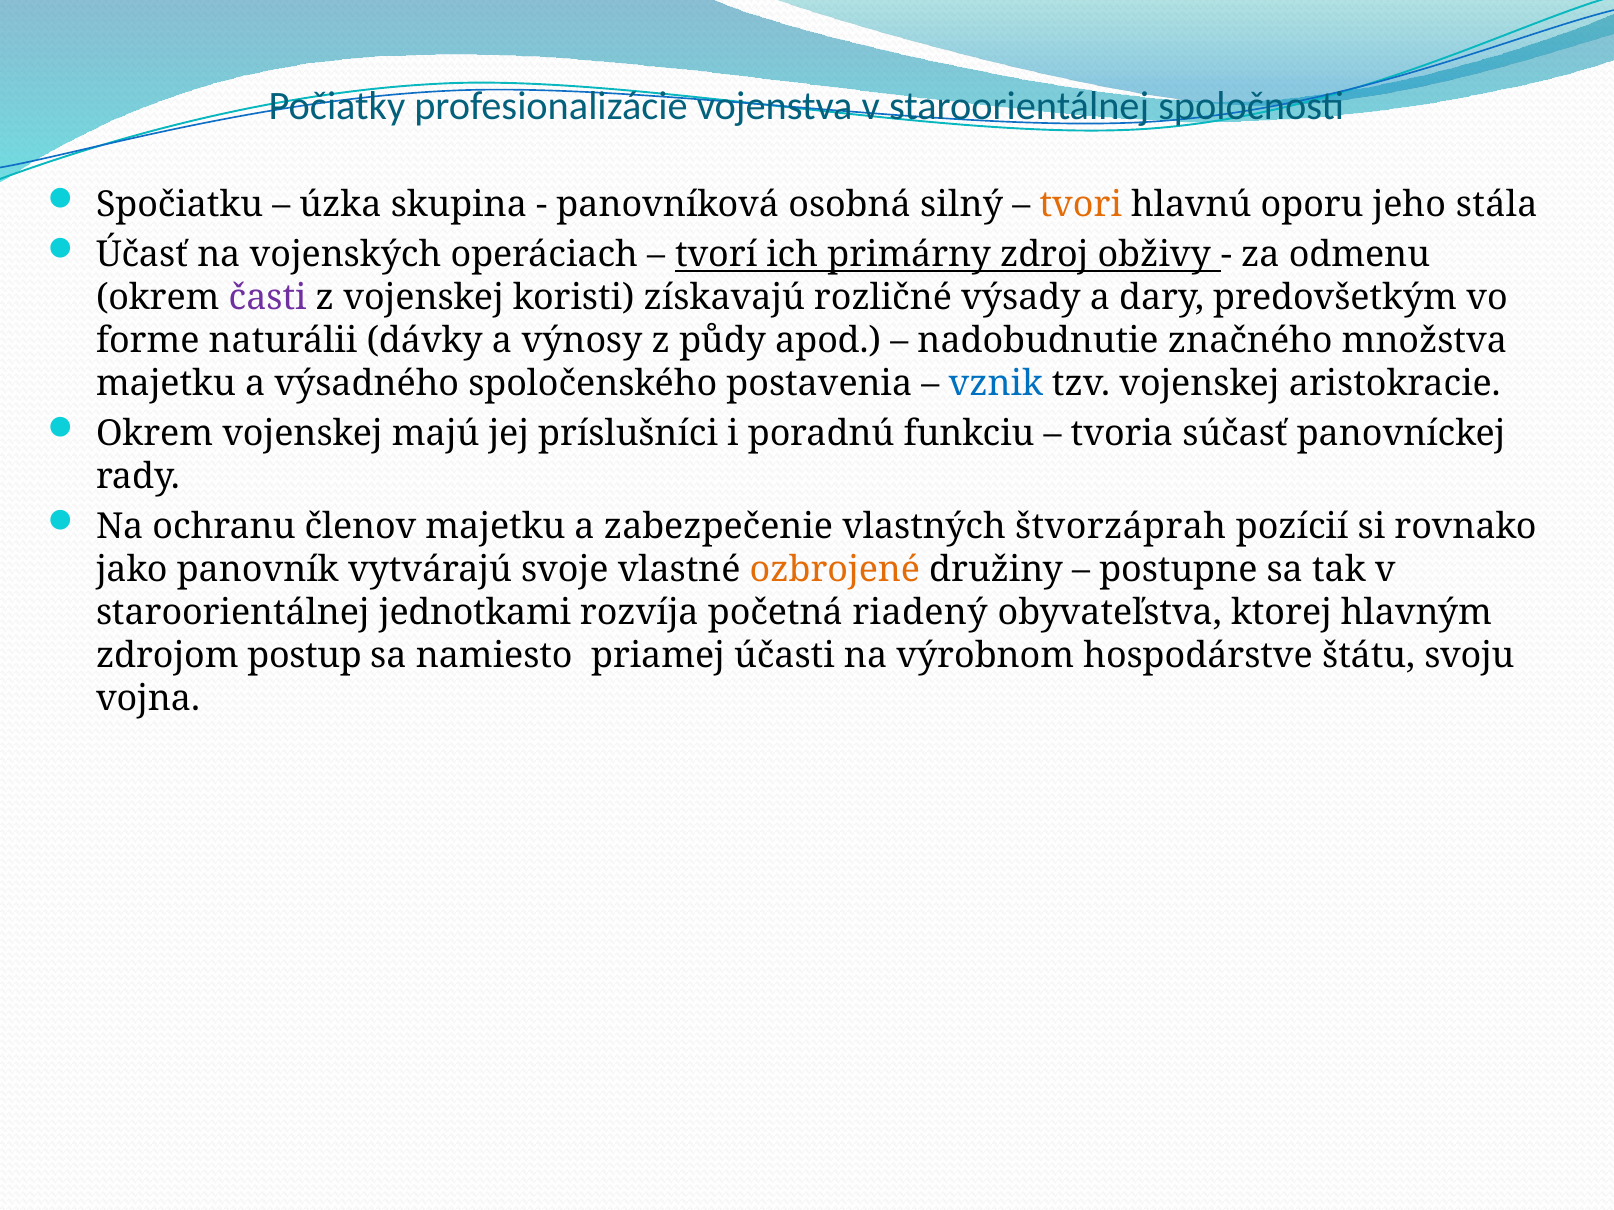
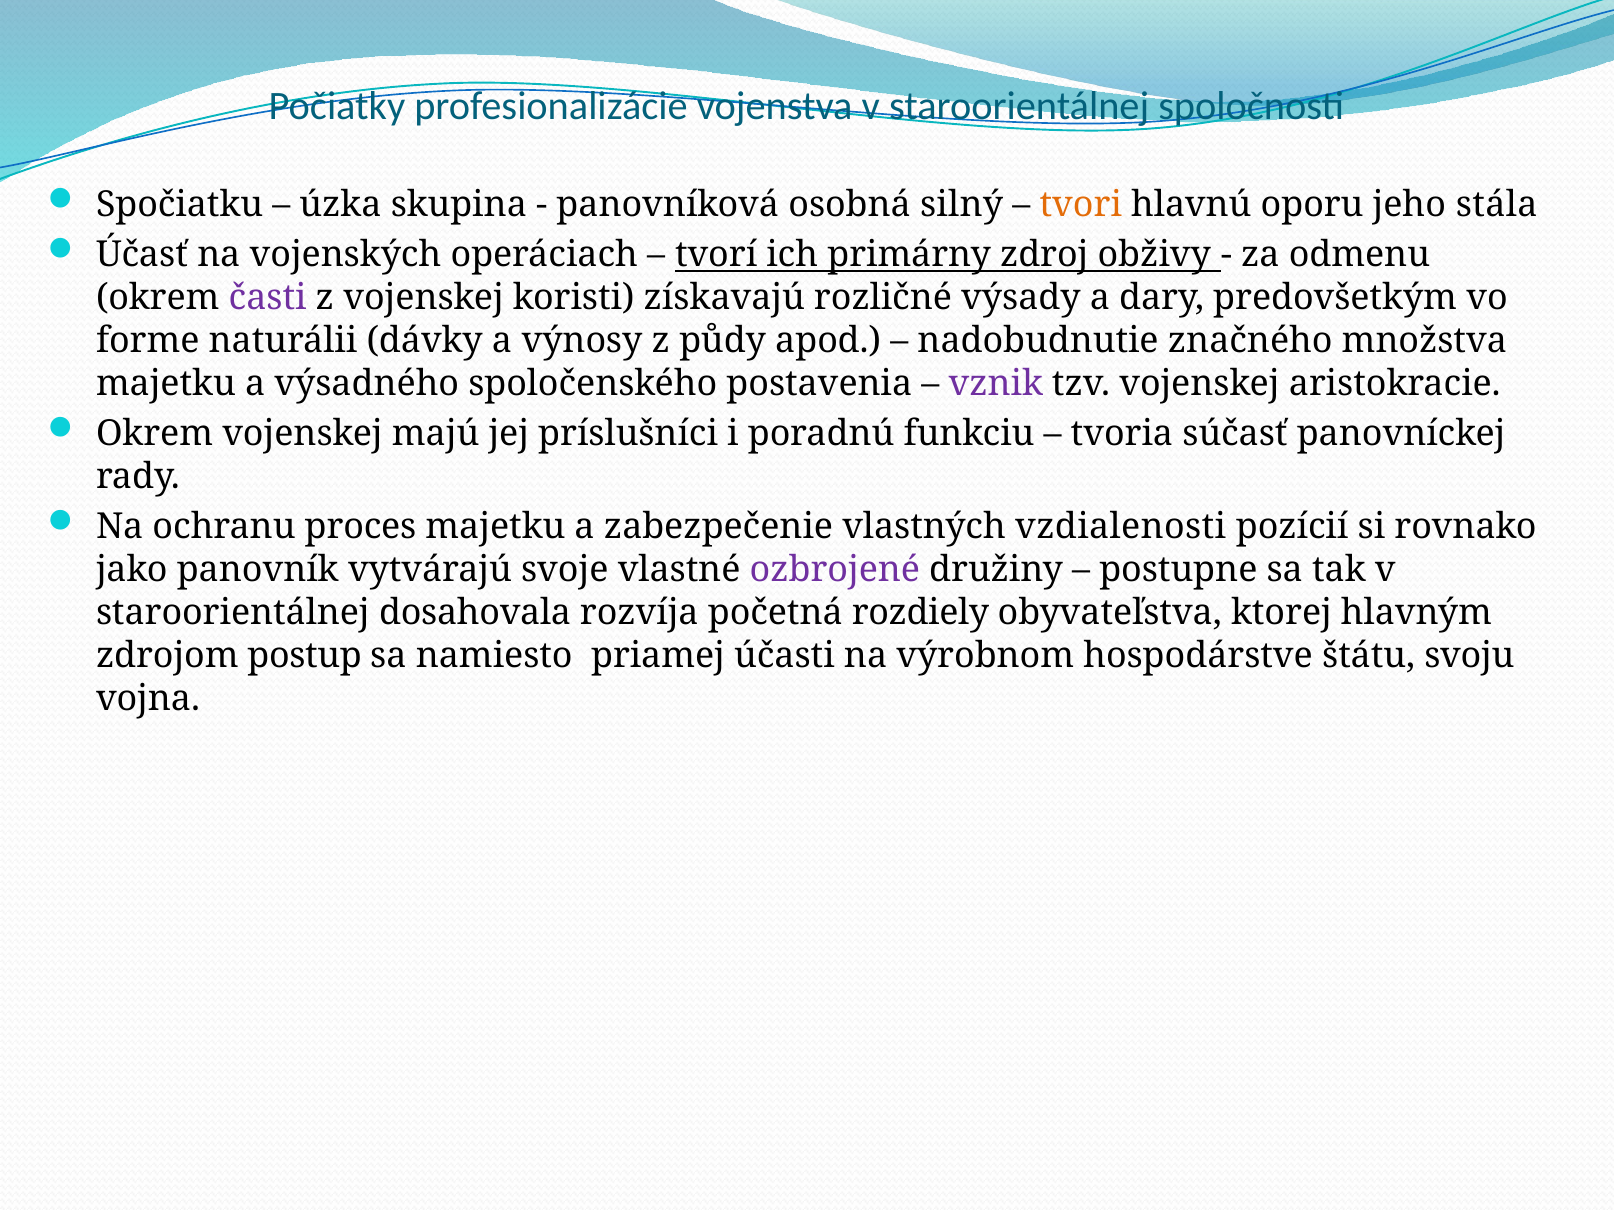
vznik colour: blue -> purple
členov: členov -> proces
štvorzáprah: štvorzáprah -> vzdialenosti
ozbrojené colour: orange -> purple
jednotkami: jednotkami -> dosahovala
riadený: riadený -> rozdiely
